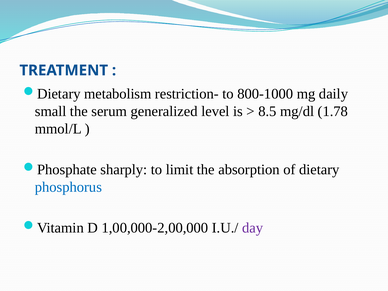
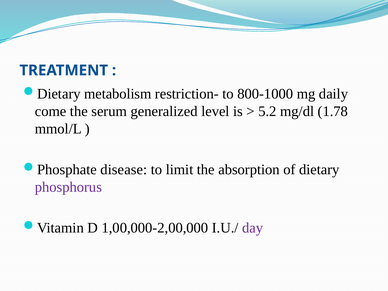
small: small -> come
8.5: 8.5 -> 5.2
sharply: sharply -> disease
phosphorus colour: blue -> purple
